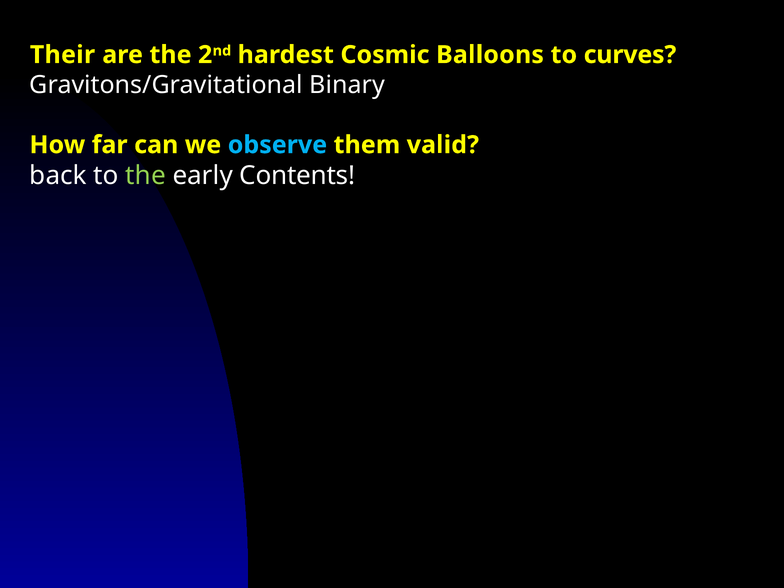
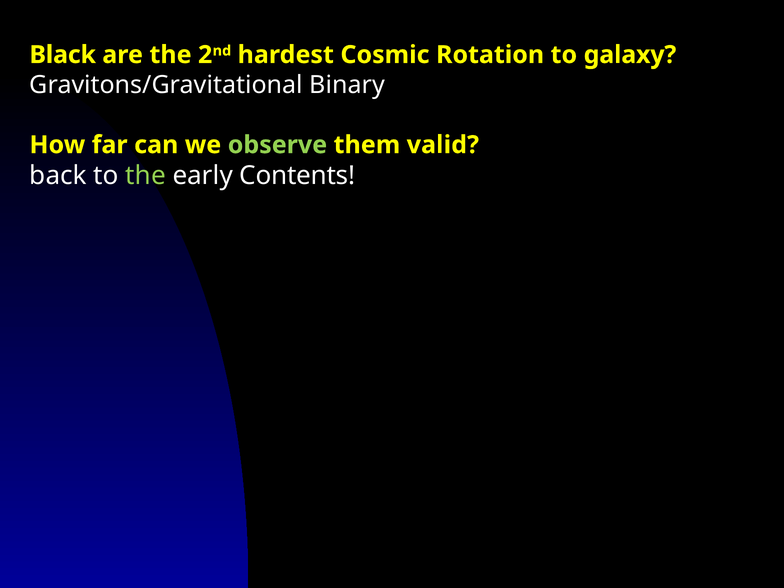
Their: Their -> Black
Balloons: Balloons -> Rotation
curves: curves -> galaxy
observe colour: light blue -> light green
